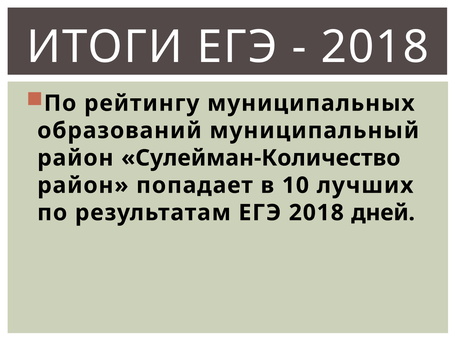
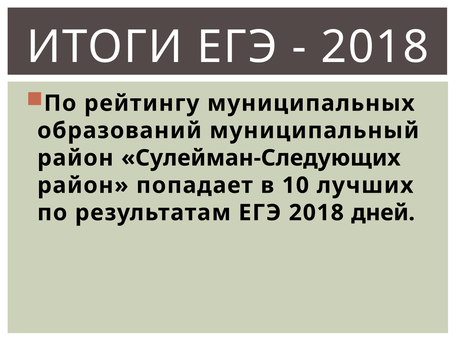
Сулейман-Количество: Сулейман-Количество -> Сулейман-Следующих
